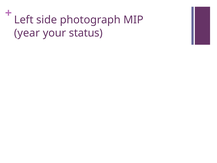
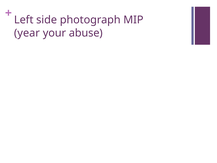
status: status -> abuse
